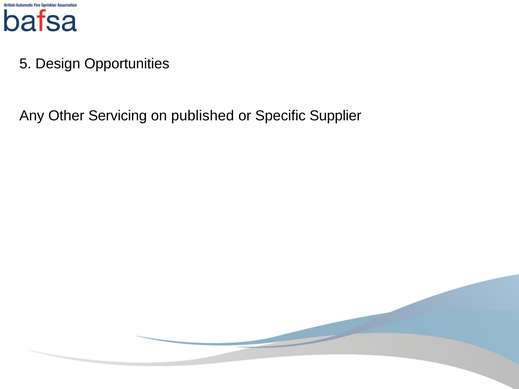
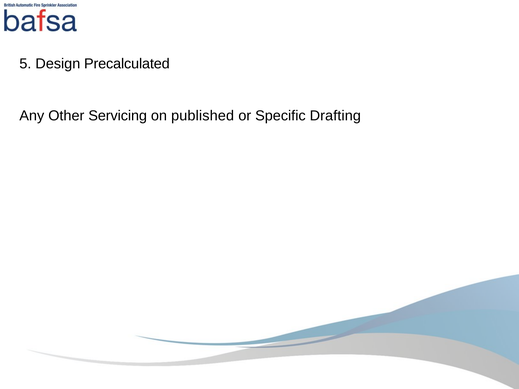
Opportunities: Opportunities -> Precalculated
Supplier: Supplier -> Drafting
